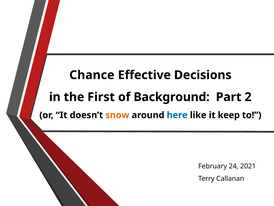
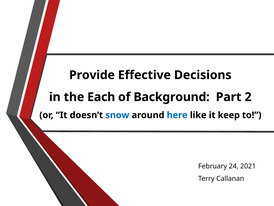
Chance: Chance -> Provide
First: First -> Each
snow colour: orange -> blue
